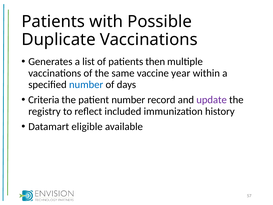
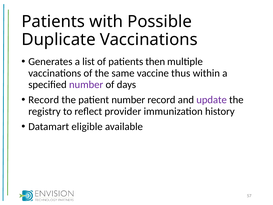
year: year -> thus
number at (86, 84) colour: blue -> purple
Criteria at (44, 100): Criteria -> Record
included: included -> provider
